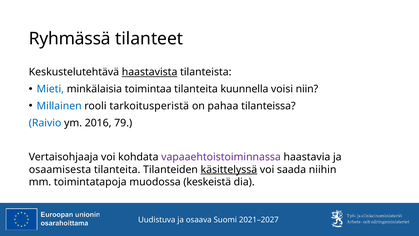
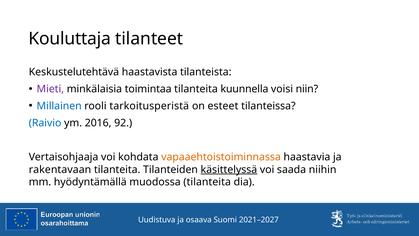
Ryhmässä: Ryhmässä -> Kouluttaja
haastavista underline: present -> none
Mieti colour: blue -> purple
pahaa: pahaa -> esteet
79: 79 -> 92
vapaaehtoistoiminnassa colour: purple -> orange
osaamisesta: osaamisesta -> rakentavaan
toimintatapoja: toimintatapoja -> hyödyntämällä
muodossa keskeistä: keskeistä -> tilanteita
